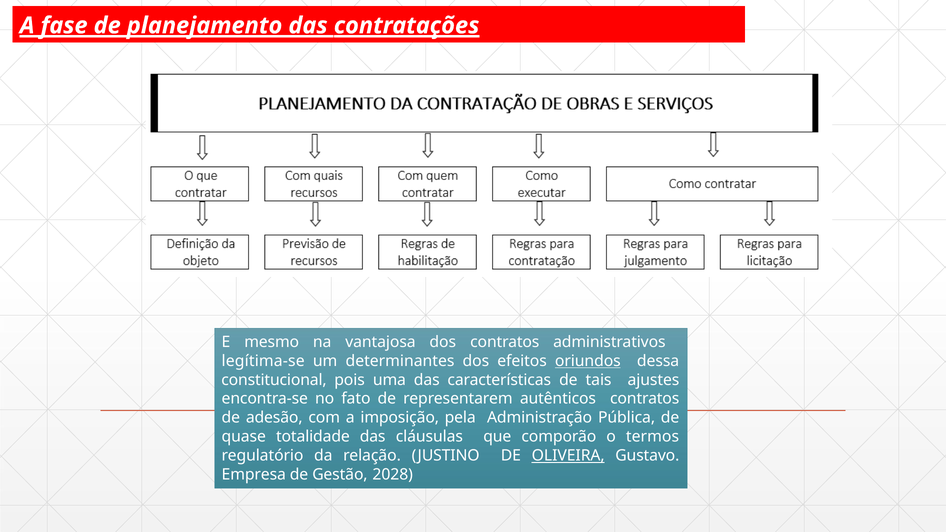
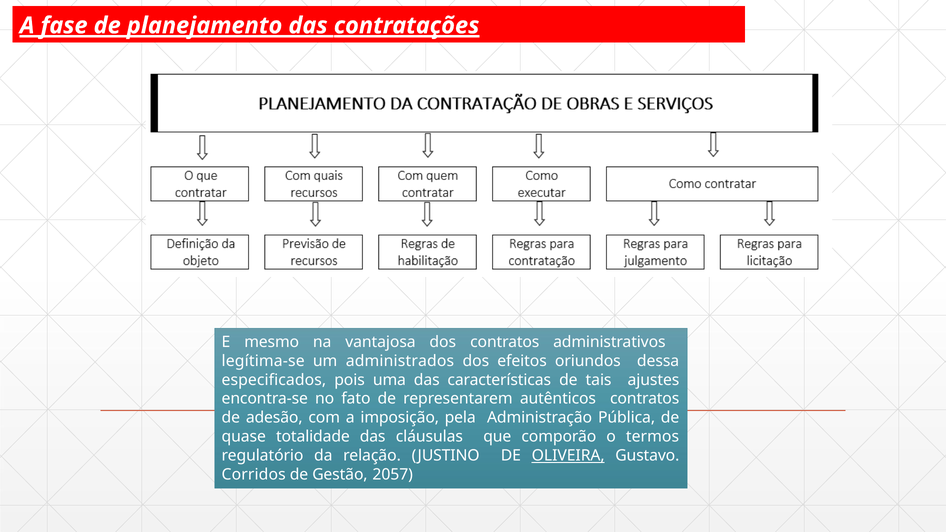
determinantes: determinantes -> administrados
oriundos underline: present -> none
constitucional: constitucional -> especificados
Empresa: Empresa -> Corridos
2028: 2028 -> 2057
